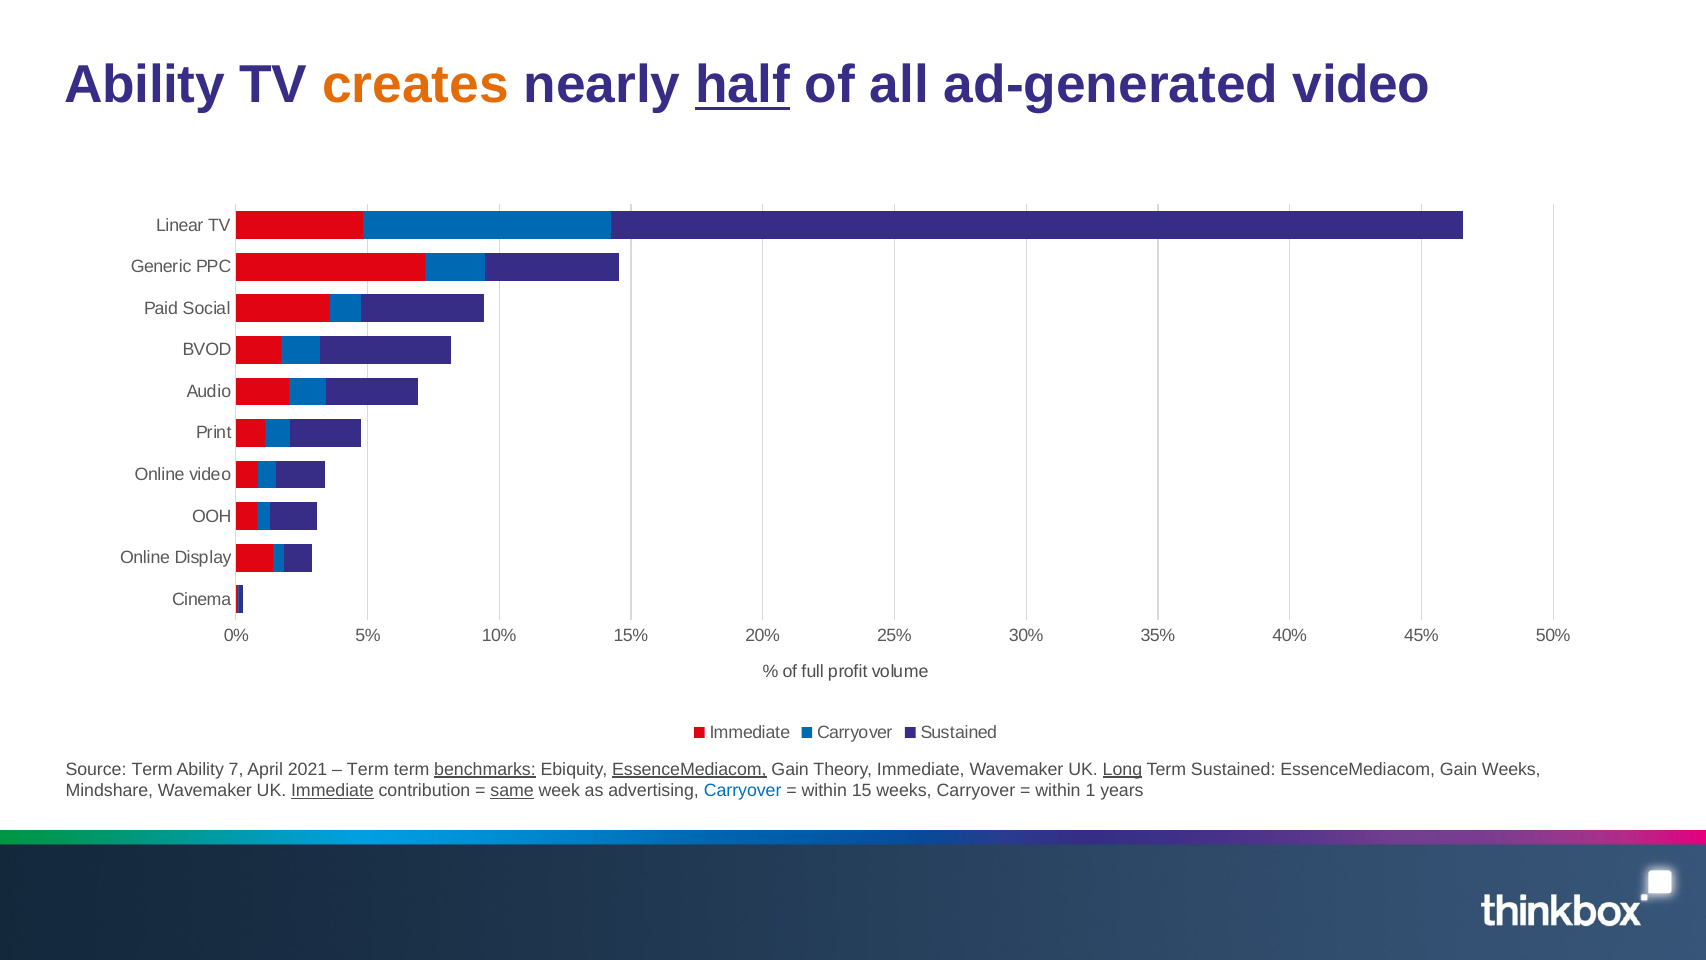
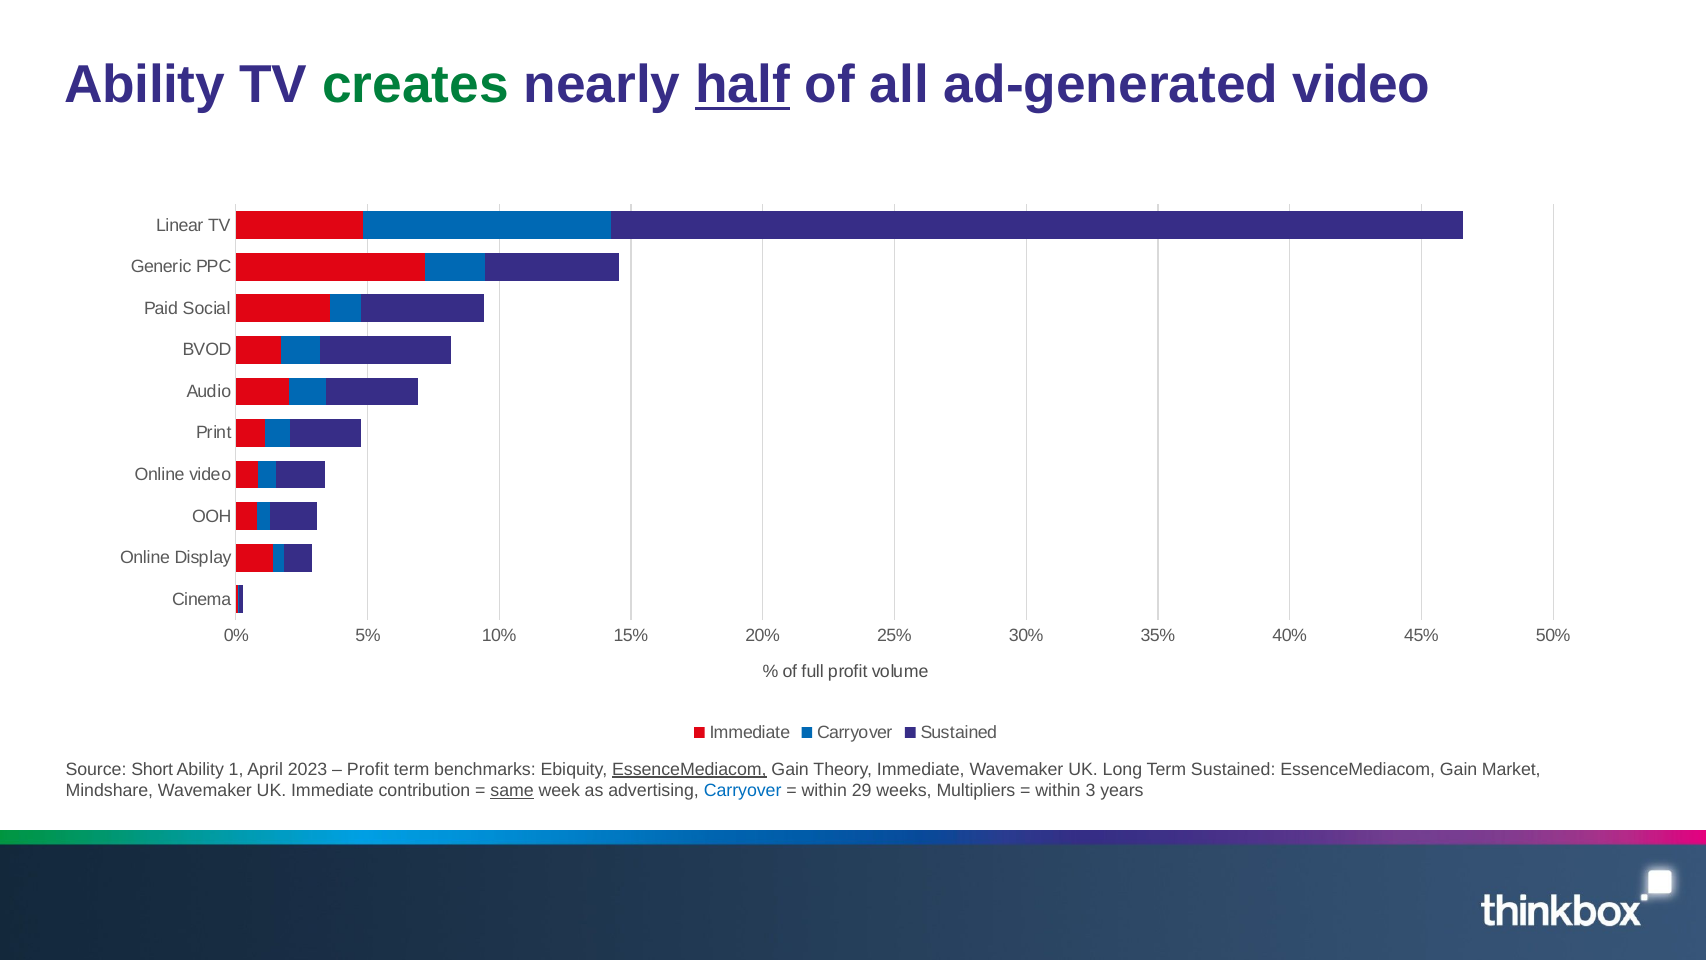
creates colour: orange -> green
Source Term: Term -> Short
7: 7 -> 1
2021: 2021 -> 2023
Term at (368, 769): Term -> Profit
benchmarks underline: present -> none
Long underline: present -> none
Gain Weeks: Weeks -> Market
Immediate at (332, 790) underline: present -> none
15: 15 -> 29
weeks Carryover: Carryover -> Multipliers
1: 1 -> 3
